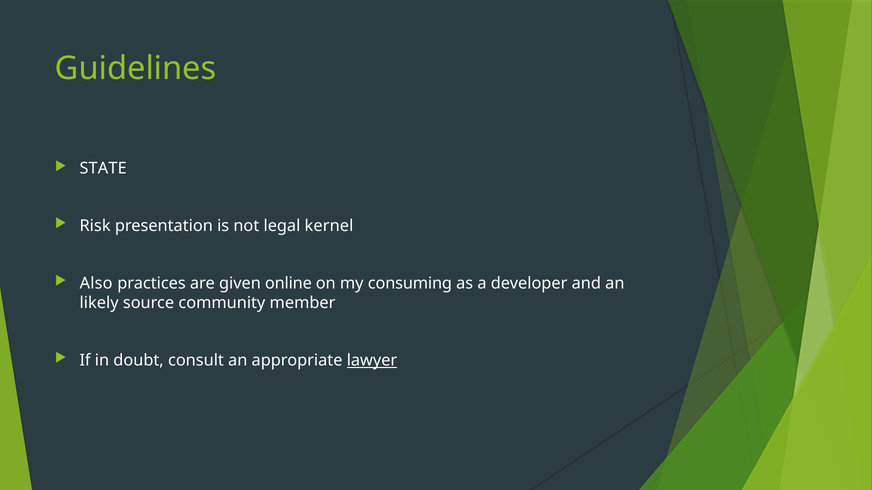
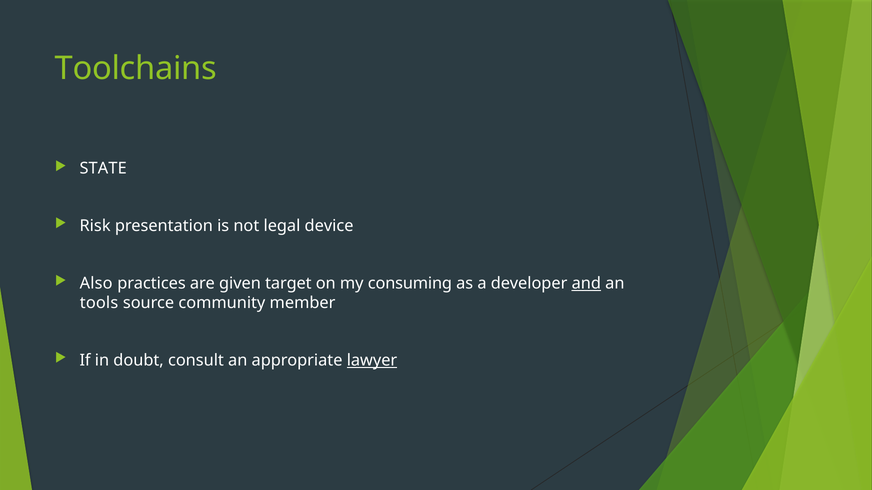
Guidelines: Guidelines -> Toolchains
kernel: kernel -> device
online: online -> target
and underline: none -> present
likely: likely -> tools
